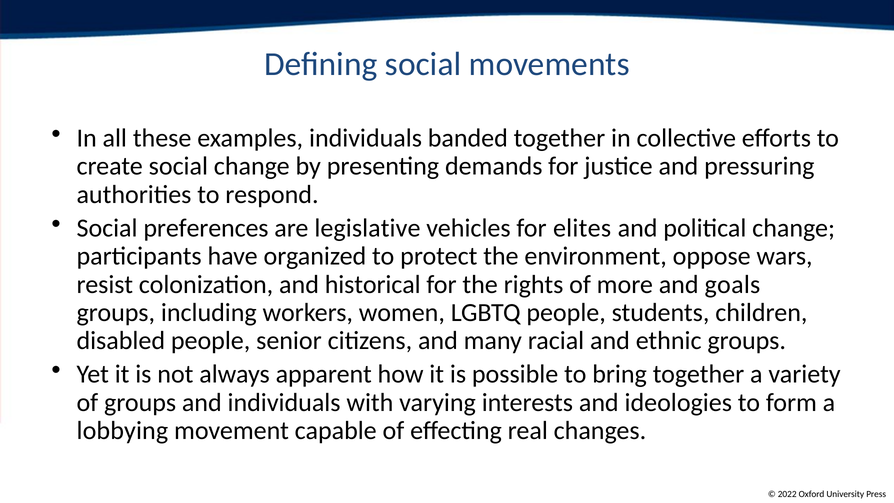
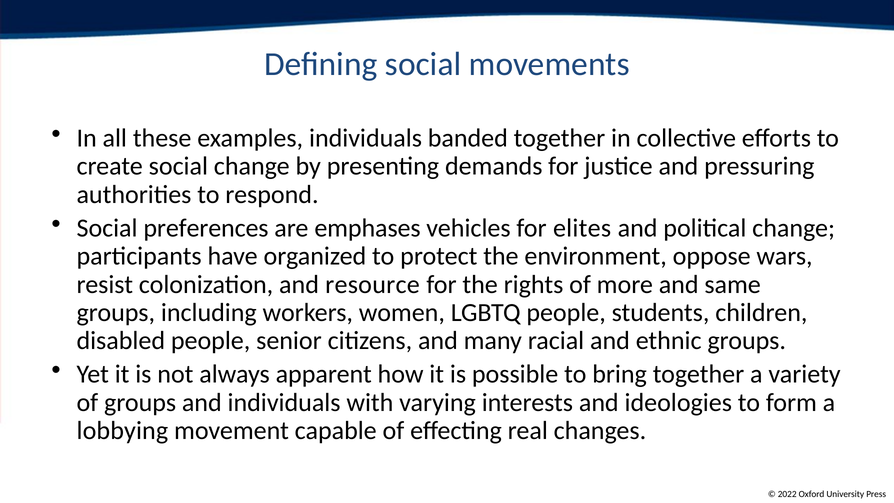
legislative: legislative -> emphases
historical: historical -> resource
goals: goals -> same
